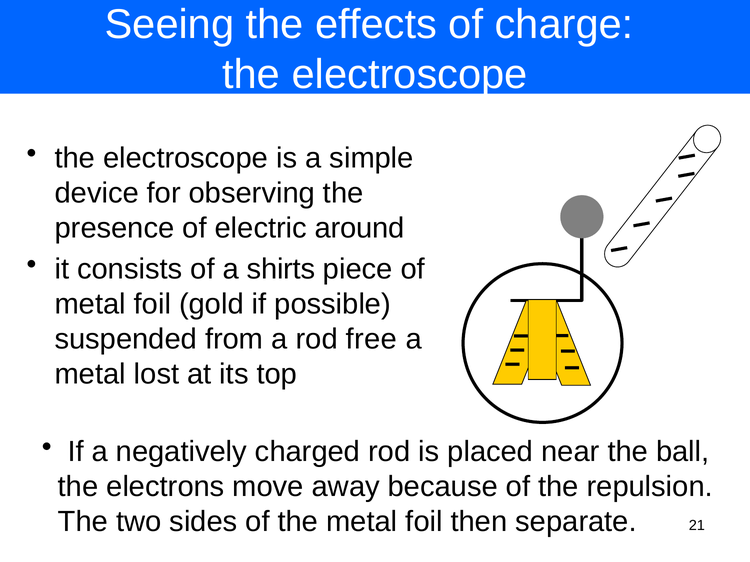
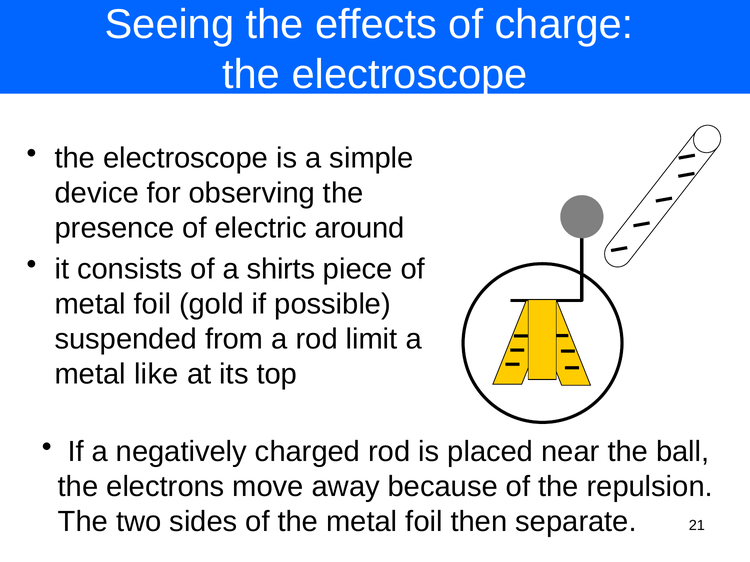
free: free -> limit
lost: lost -> like
